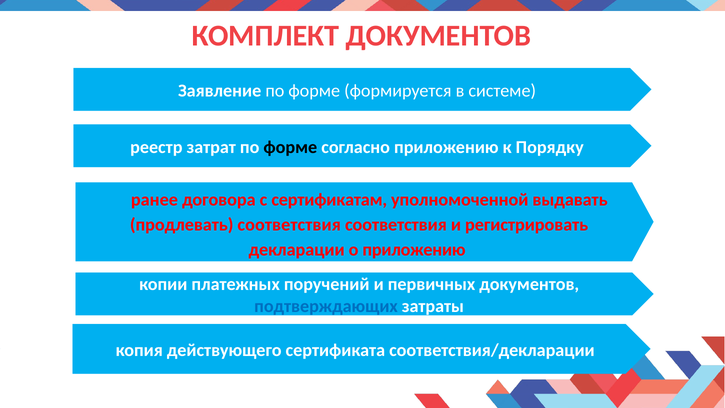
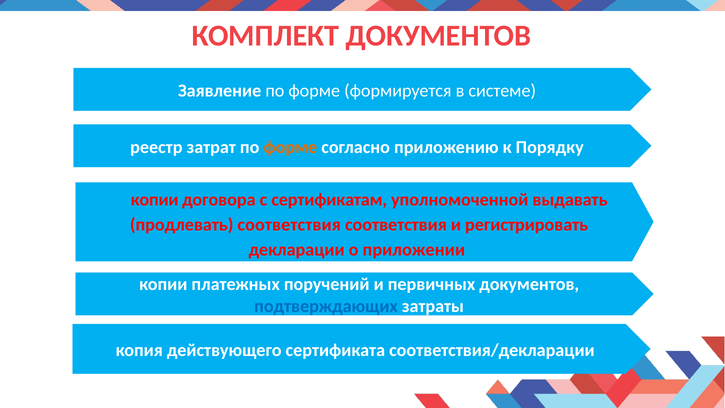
форме at (290, 147) colour: black -> orange
ранее at (154, 200): ранее -> копии
о приложению: приложению -> приложении
